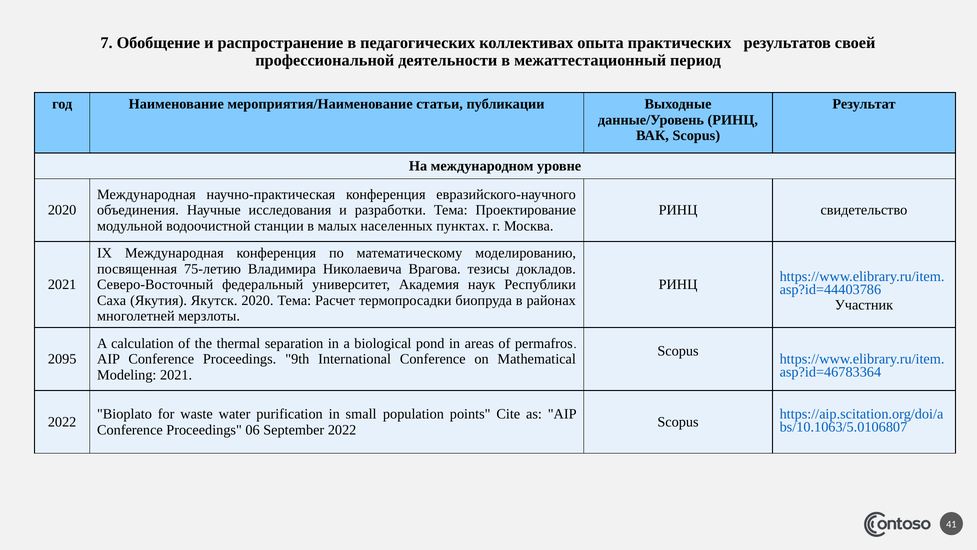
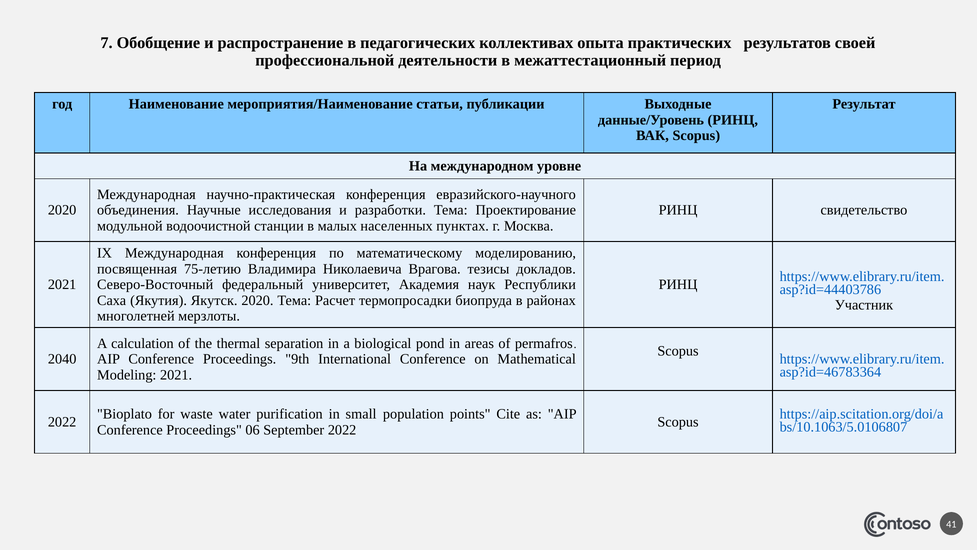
2095: 2095 -> 2040
